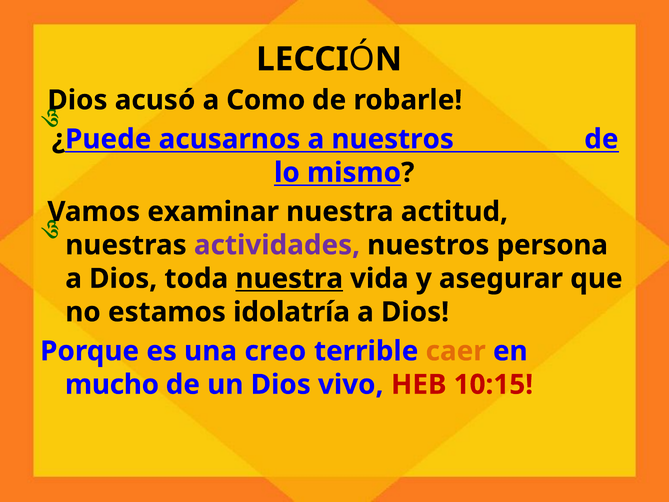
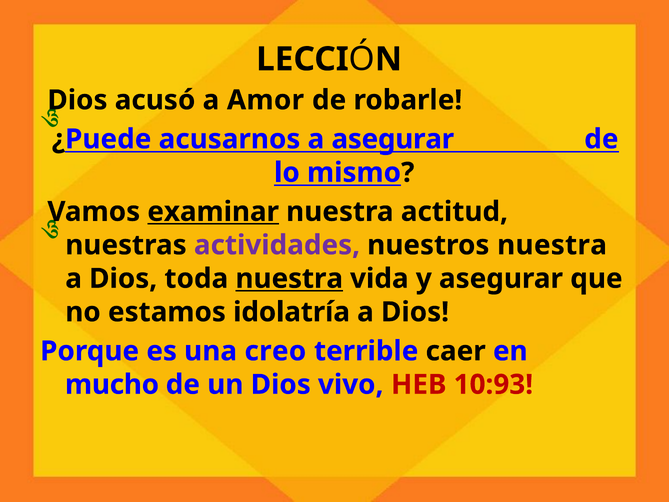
Como: Como -> Amor
a nuestros: nuestros -> asegurar
examinar underline: none -> present
nuestros persona: persona -> nuestra
caer colour: orange -> black
10:15: 10:15 -> 10:93
